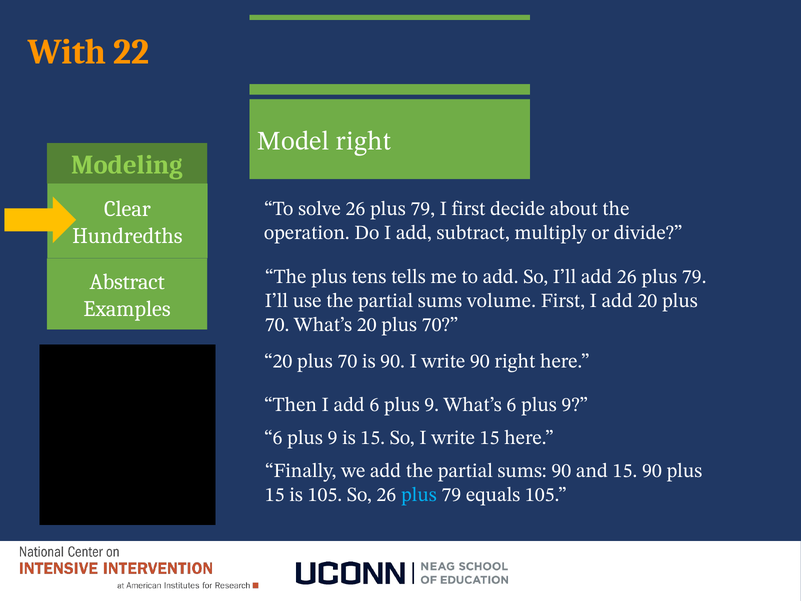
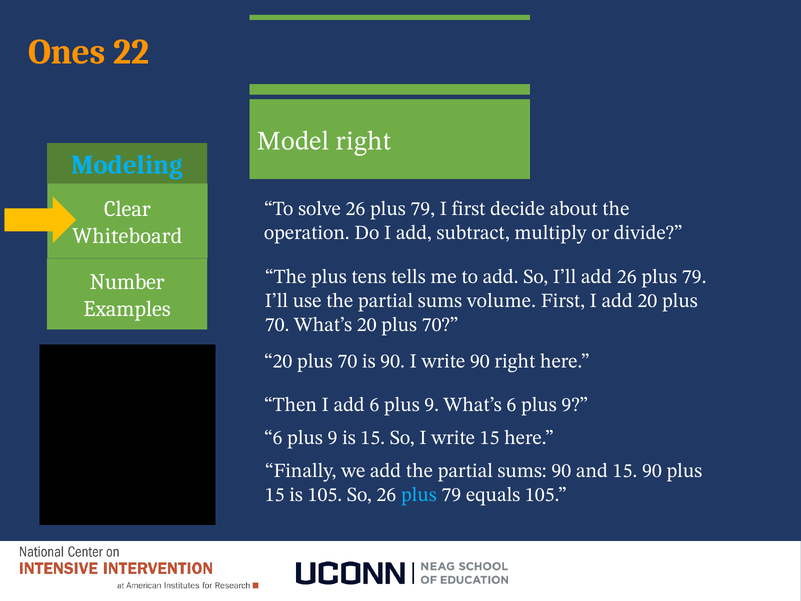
With: With -> Ones
Modeling colour: light green -> light blue
Hundredths: Hundredths -> Whiteboard
Abstract: Abstract -> Number
